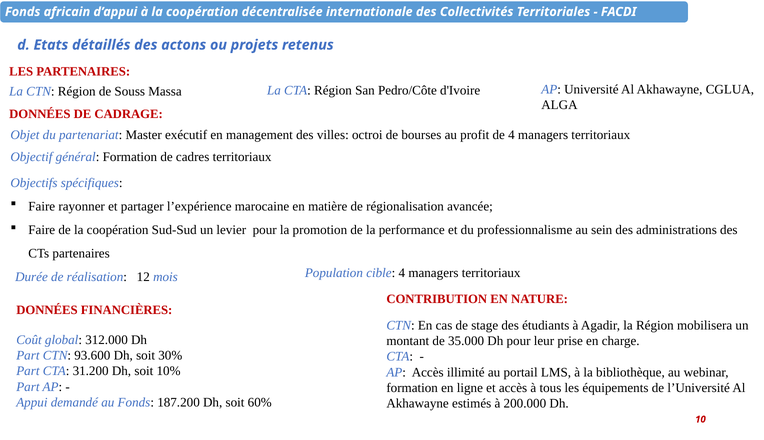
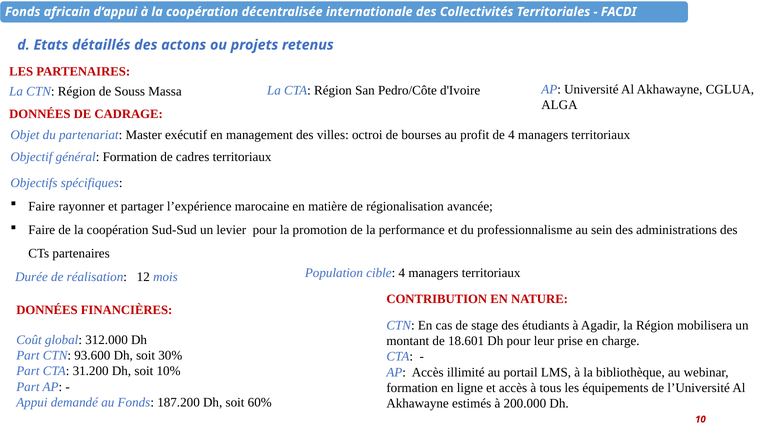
35.000: 35.000 -> 18.601
